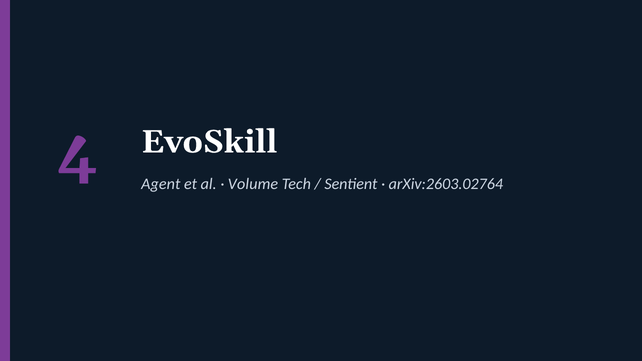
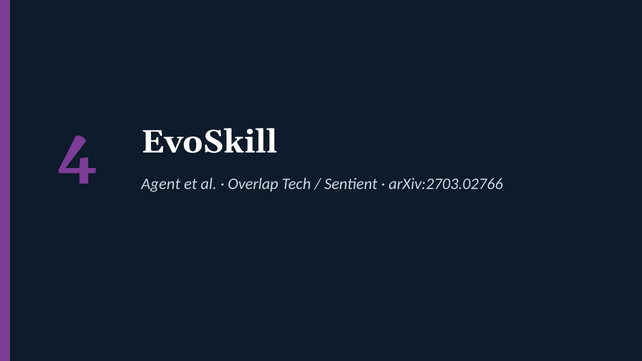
Volume: Volume -> Overlap
arXiv:2603.02764: arXiv:2603.02764 -> arXiv:2703.02766
